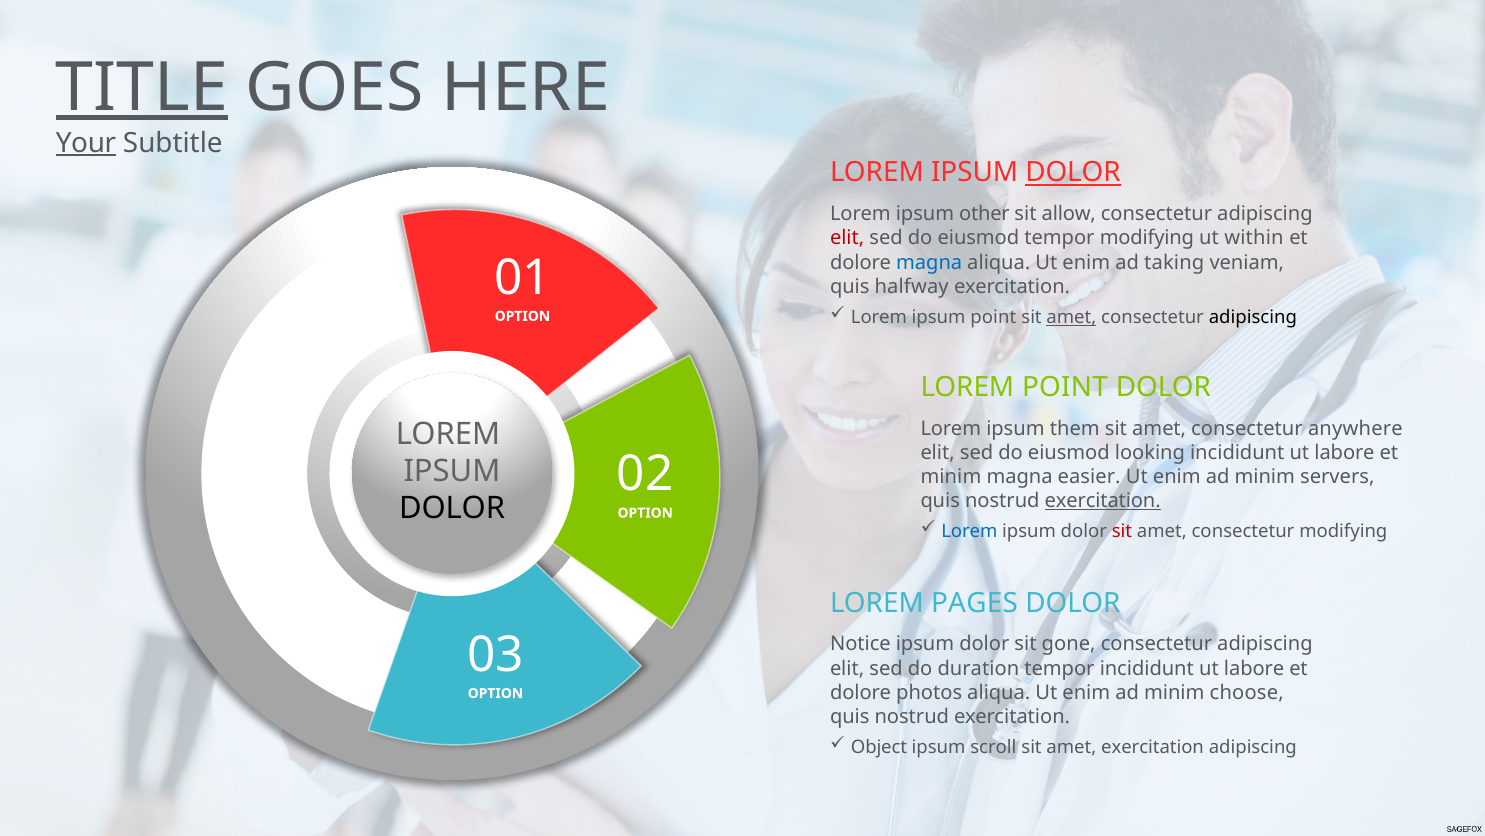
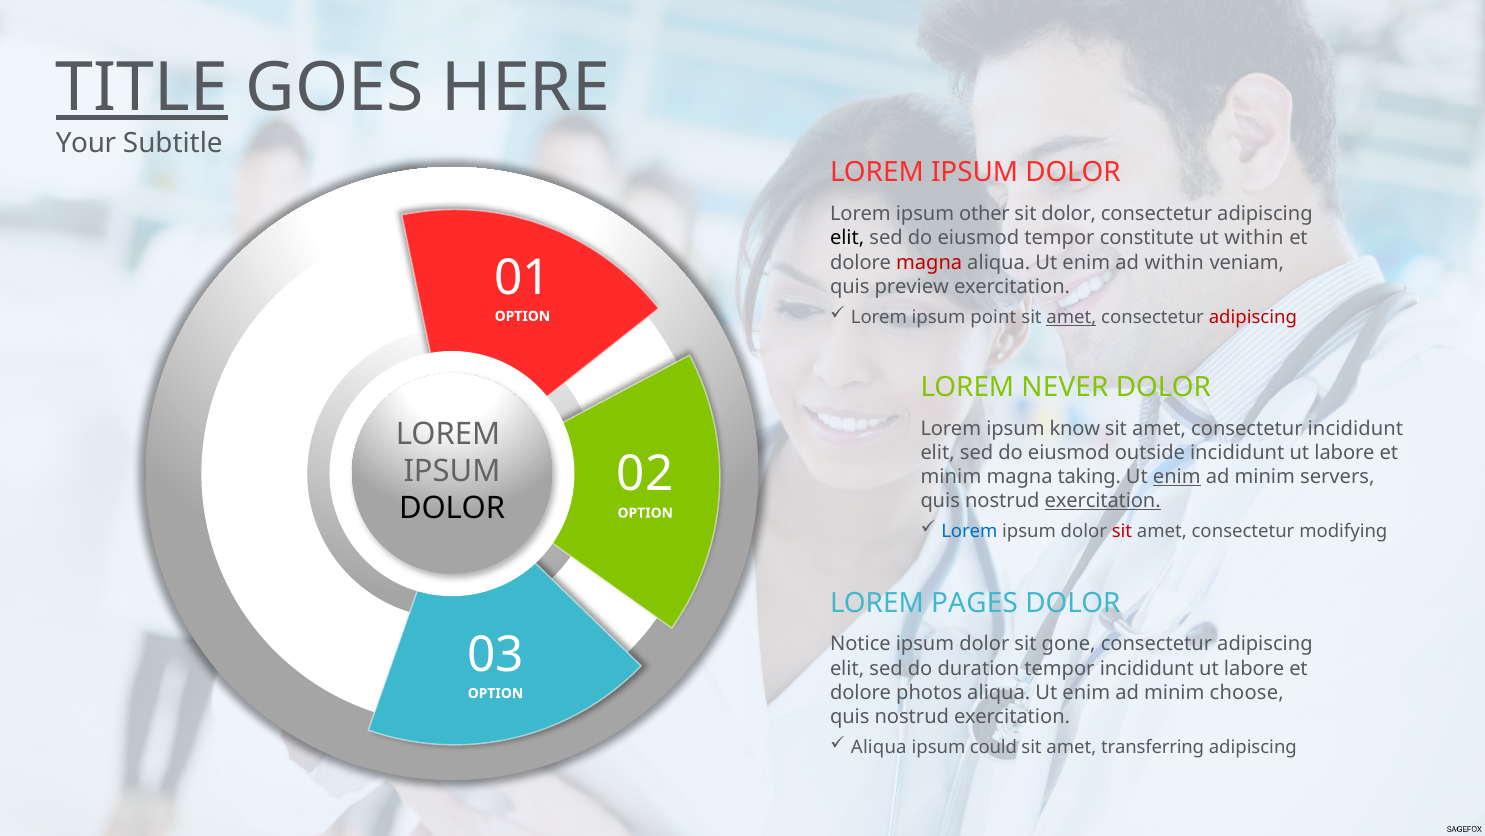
Your underline: present -> none
DOLOR at (1073, 173) underline: present -> none
sit allow: allow -> dolor
elit at (847, 238) colour: red -> black
tempor modifying: modifying -> constitute
magna at (929, 262) colour: blue -> red
ad taking: taking -> within
halfway: halfway -> preview
adipiscing at (1253, 317) colour: black -> red
LOREM POINT: POINT -> NEVER
them: them -> know
consectetur anywhere: anywhere -> incididunt
looking: looking -> outside
easier: easier -> taking
enim at (1177, 477) underline: none -> present
Object at (879, 747): Object -> Aliqua
scroll: scroll -> could
amet exercitation: exercitation -> transferring
